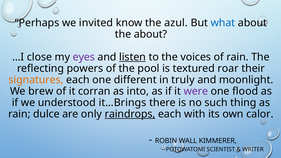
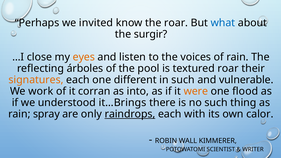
the azul: azul -> roar
the about: about -> surgir
eyes colour: purple -> orange
listen underline: present -> none
powers: powers -> árboles
in truly: truly -> such
moonlight: moonlight -> vulnerable
brew: brew -> work
were colour: purple -> orange
dulce: dulce -> spray
